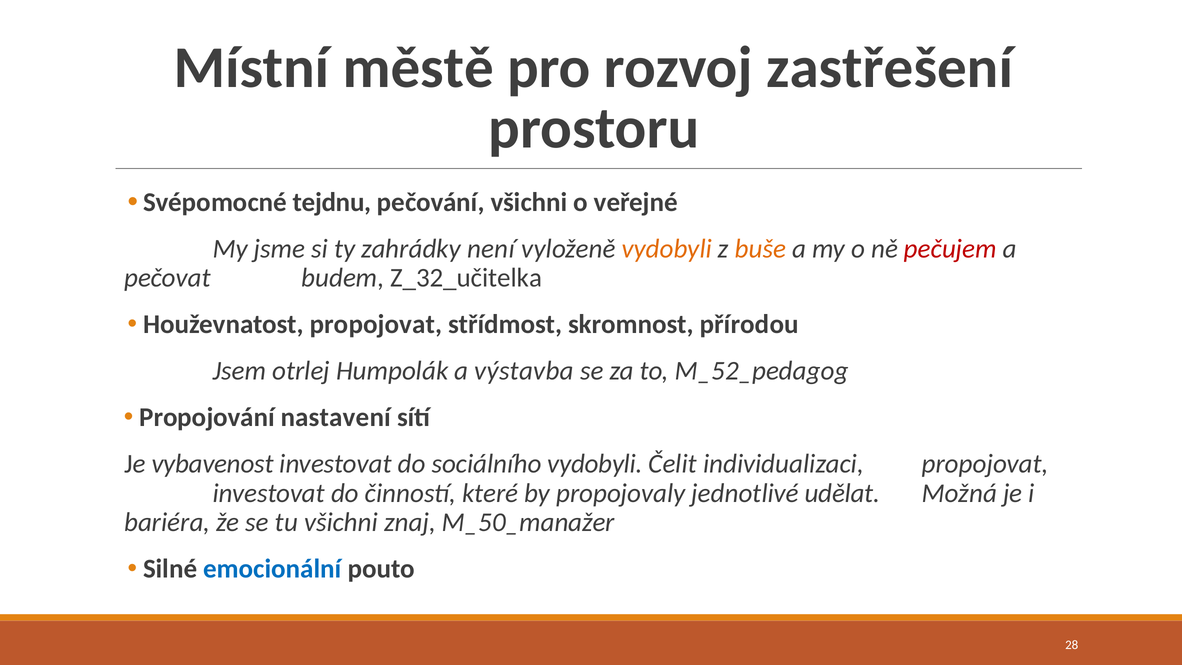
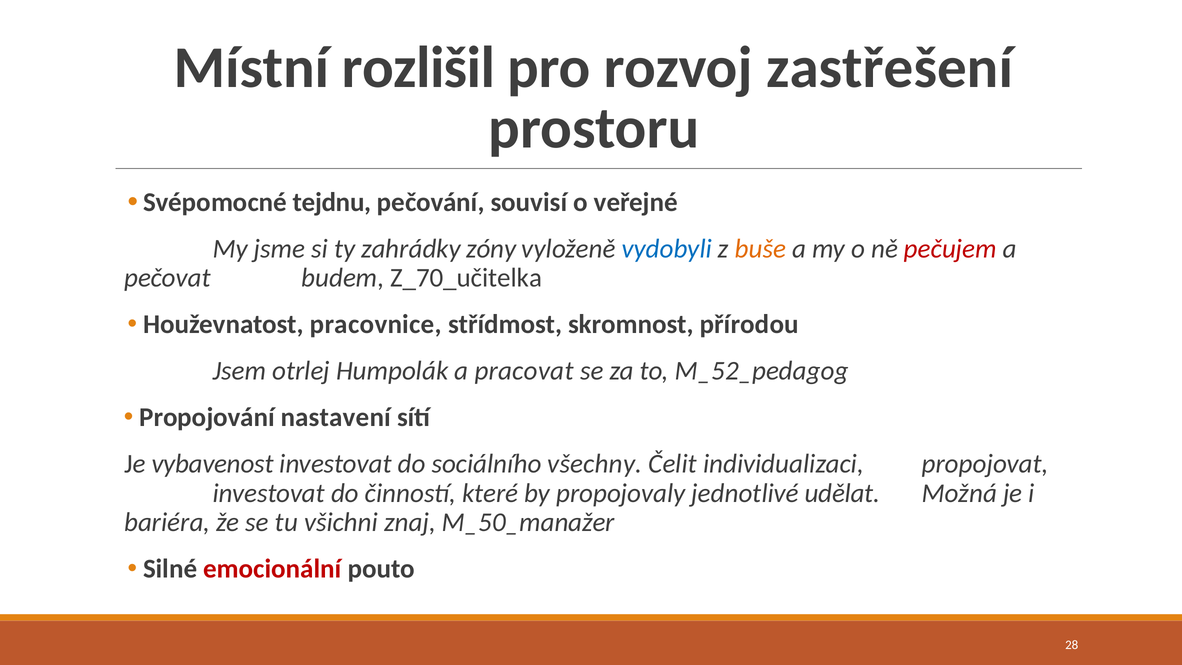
městě: městě -> rozlišil
pečování všichni: všichni -> souvisí
není: není -> zóny
vydobyli at (667, 249) colour: orange -> blue
Z_32_učitelka: Z_32_učitelka -> Z_70_učitelka
Houževnatost propojovat: propojovat -> pracovnice
výstavba: výstavba -> pracovat
sociálního vydobyli: vydobyli -> všechny
emocionální colour: blue -> red
